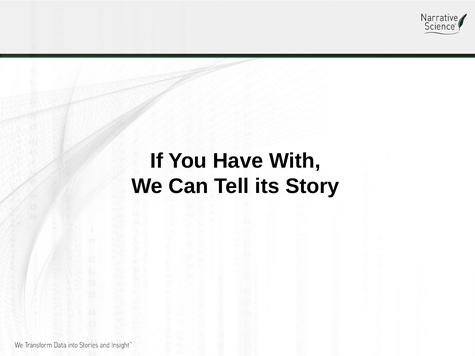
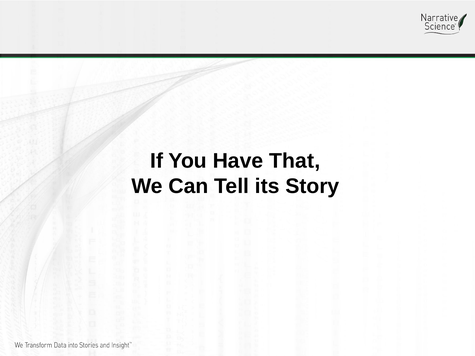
With: With -> That
